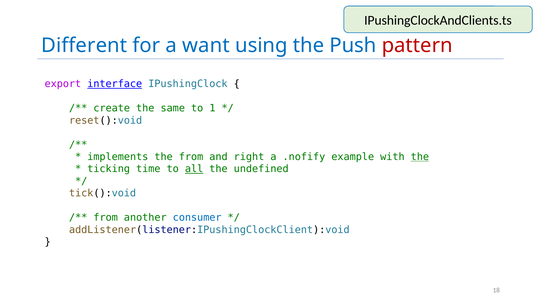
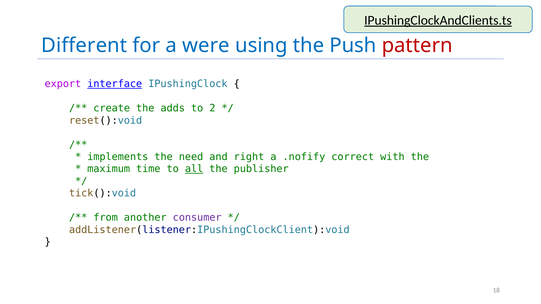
IPushingClockAndClients.ts underline: none -> present
want: want -> were
same: same -> adds
1: 1 -> 2
the from: from -> need
example: example -> correct
the at (420, 157) underline: present -> none
ticking: ticking -> maximum
undefined: undefined -> publisher
consumer colour: blue -> purple
